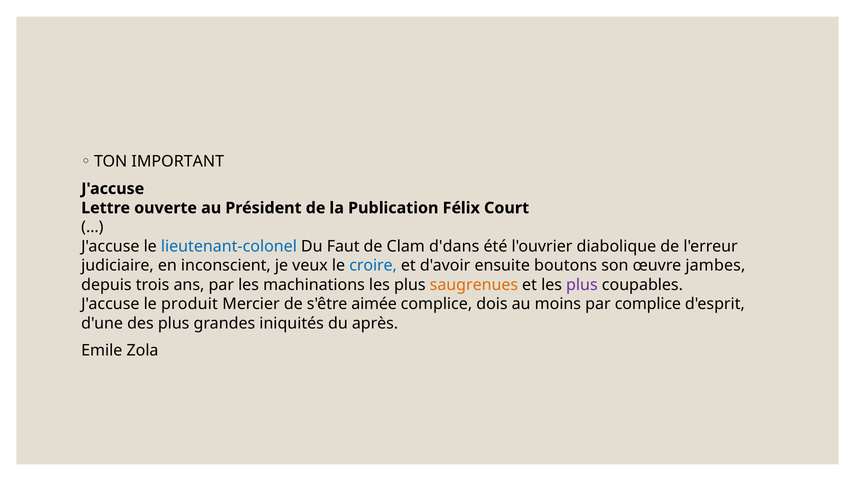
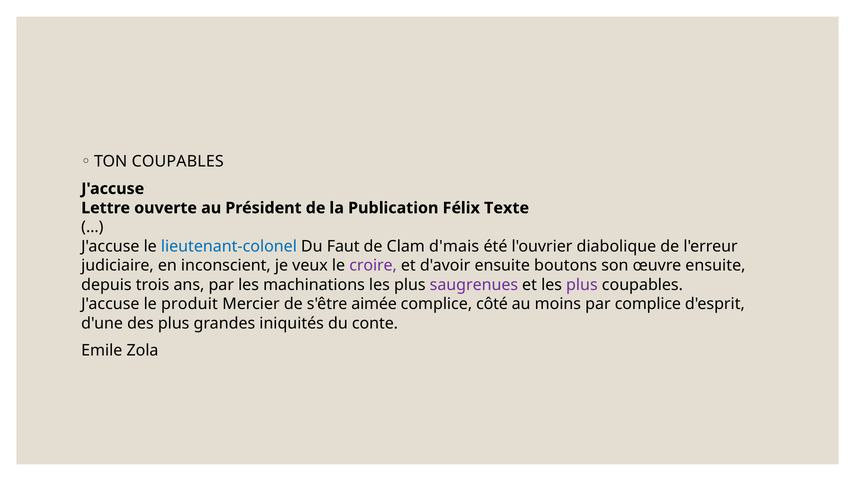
TON IMPORTANT: IMPORTANT -> COUPABLES
Court: Court -> Texte
d'dans: d'dans -> d'mais
croire colour: blue -> purple
œuvre jambes: jambes -> ensuite
saugrenues colour: orange -> purple
dois: dois -> côté
après: après -> conte
